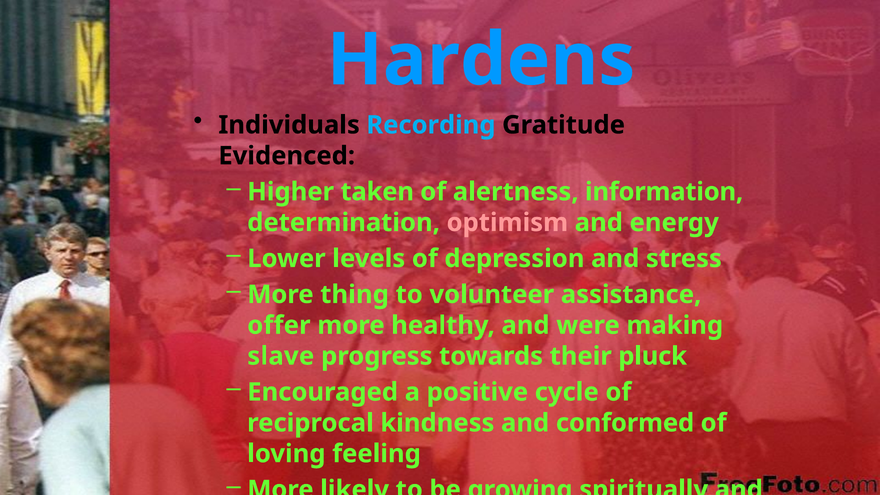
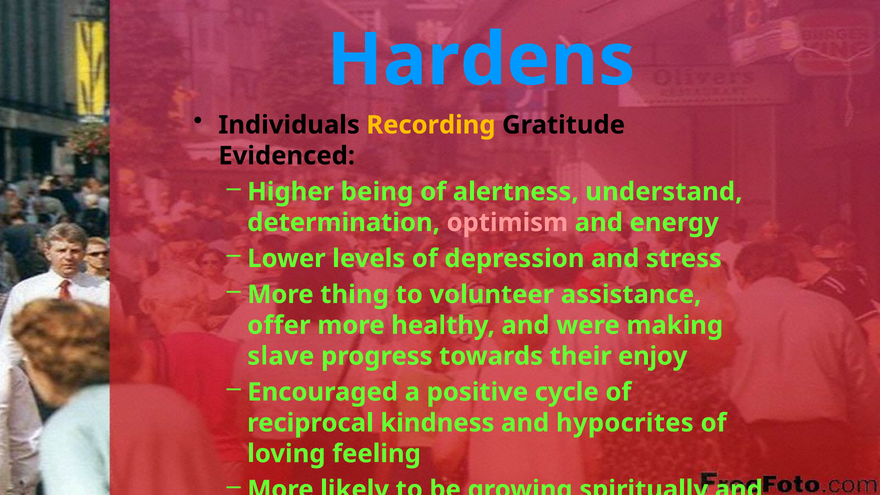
Recording colour: light blue -> yellow
taken: taken -> being
information: information -> understand
pluck: pluck -> enjoy
conformed: conformed -> hypocrites
